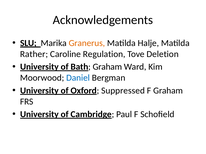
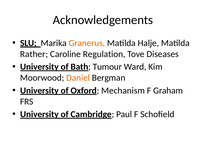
Deletion: Deletion -> Diseases
Bath Graham: Graham -> Tumour
Daniel colour: blue -> orange
Suppressed: Suppressed -> Mechanism
